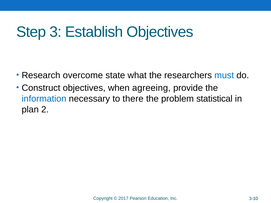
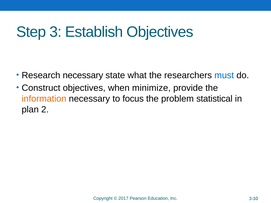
Research overcome: overcome -> necessary
agreeing: agreeing -> minimize
information colour: blue -> orange
there: there -> focus
